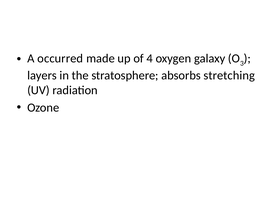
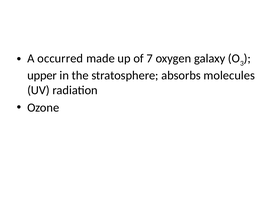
4: 4 -> 7
layers: layers -> upper
stretching: stretching -> molecules
